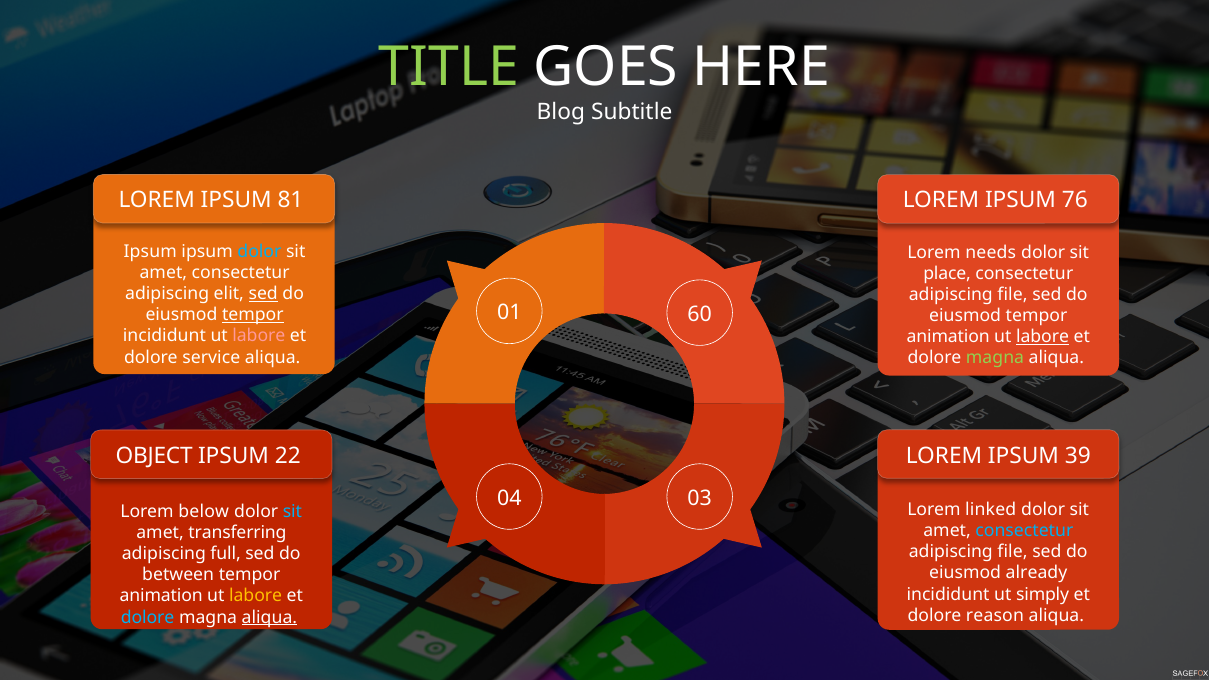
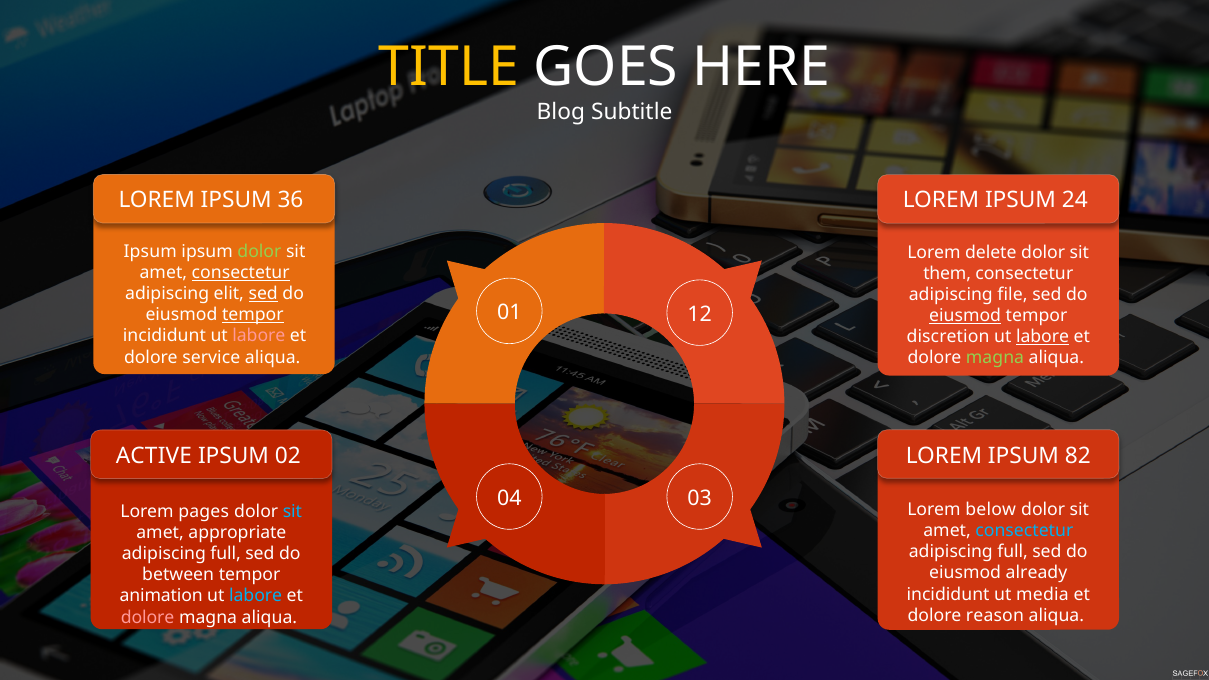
TITLE colour: light green -> yellow
81: 81 -> 36
76: 76 -> 24
dolor at (259, 251) colour: light blue -> light green
needs: needs -> delete
consectetur at (241, 273) underline: none -> present
place: place -> them
60: 60 -> 12
eiusmod at (965, 316) underline: none -> present
animation at (948, 337): animation -> discretion
OBJECT: OBJECT -> ACTIVE
22: 22 -> 02
39: 39 -> 82
linked: linked -> below
below: below -> pages
transferring: transferring -> appropriate
file at (1012, 552): file -> full
simply: simply -> media
labore at (256, 596) colour: yellow -> light blue
dolore at (148, 617) colour: light blue -> pink
aliqua at (269, 617) underline: present -> none
